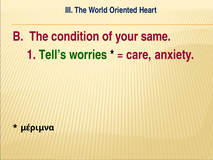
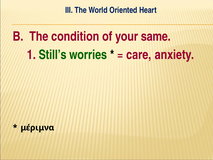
Tell’s: Tell’s -> Still’s
